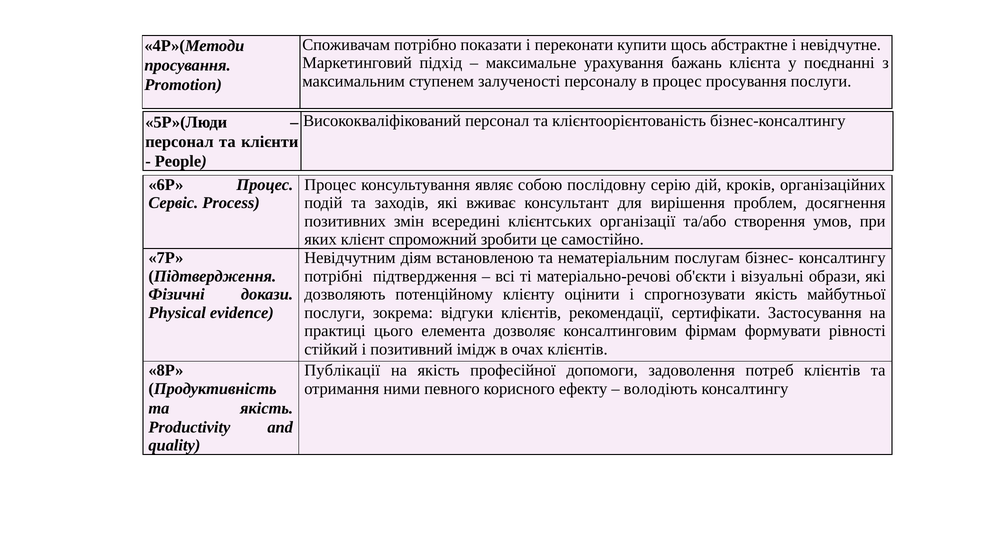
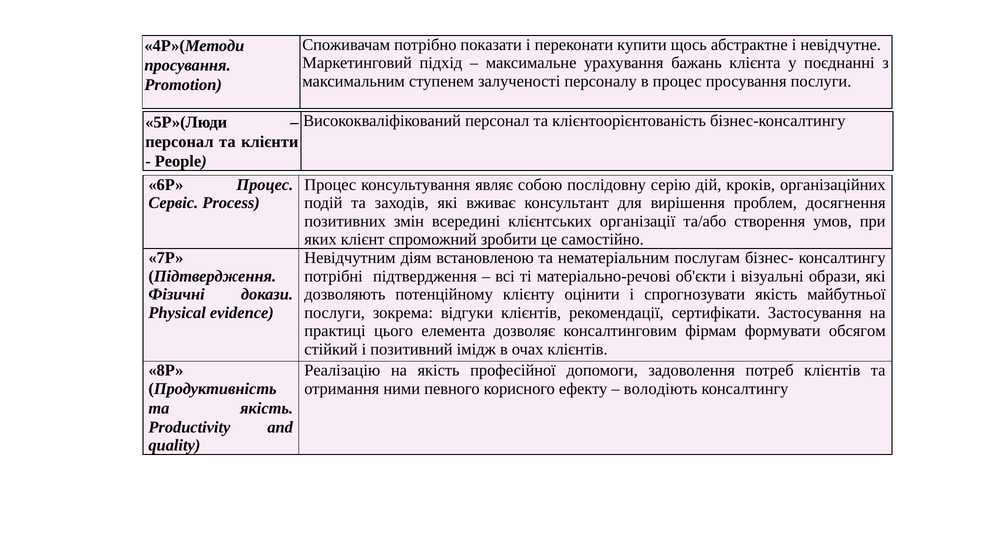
рівності: рівності -> обсягом
Публікації: Публікації -> Реалізацію
